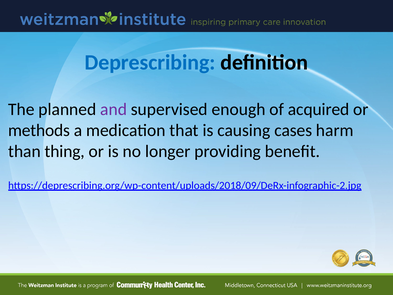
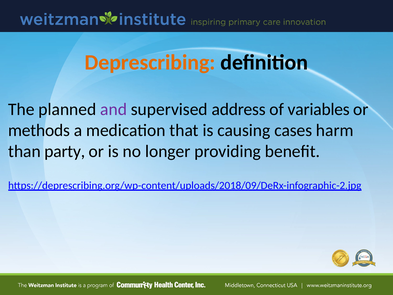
Deprescribing colour: blue -> orange
enough: enough -> address
acquired: acquired -> variables
thing: thing -> party
